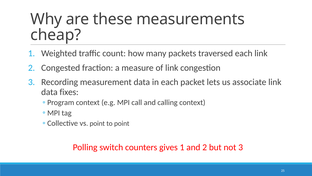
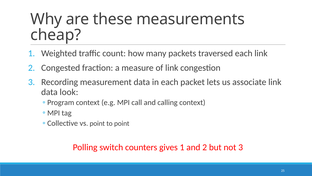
fixes: fixes -> look
